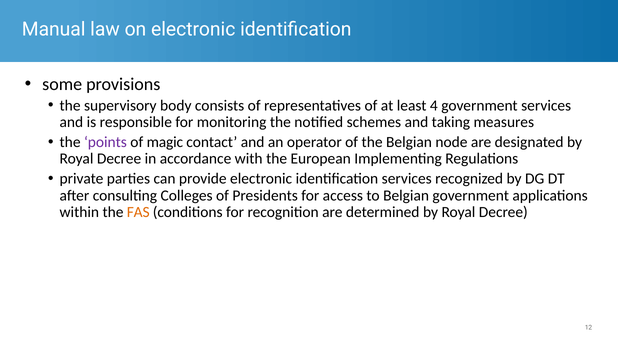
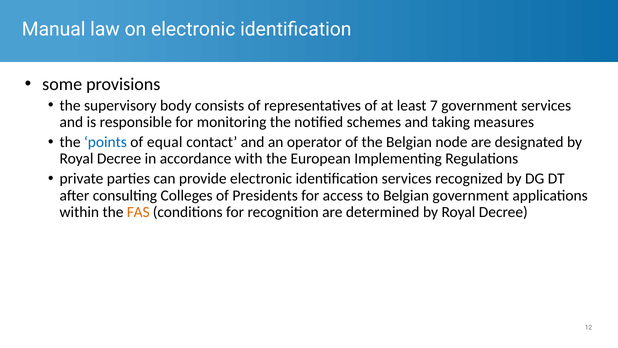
4: 4 -> 7
points colour: purple -> blue
magic: magic -> equal
